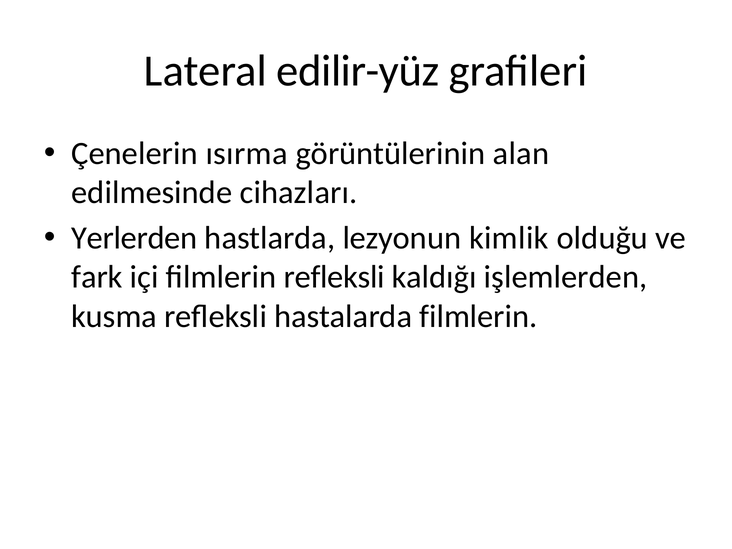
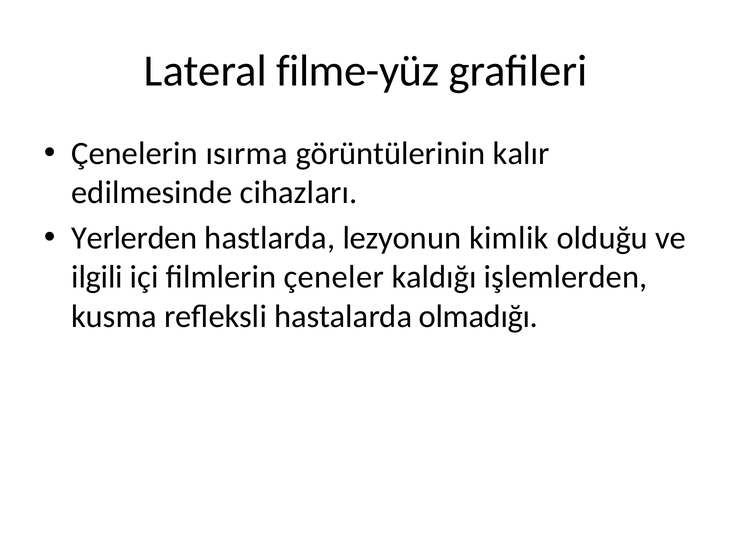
edilir-yüz: edilir-yüz -> filme-yüz
alan: alan -> kalır
fark: fark -> ilgili
filmlerin refleksli: refleksli -> çeneler
hastalarda filmlerin: filmlerin -> olmadığı
